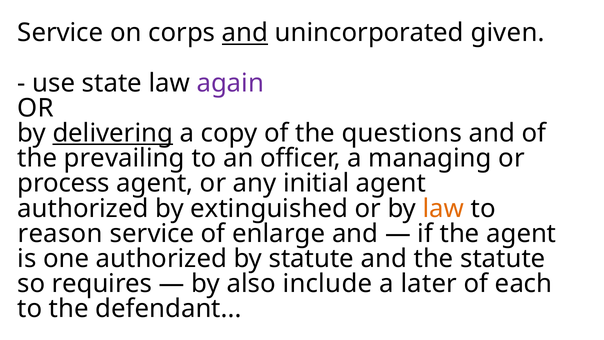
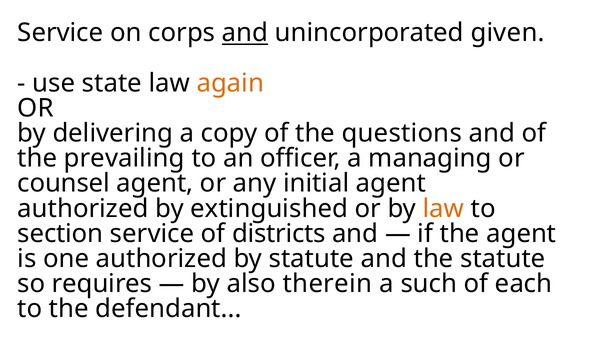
again colour: purple -> orange
delivering underline: present -> none
process: process -> counsel
reason: reason -> section
enlarge: enlarge -> districts
include: include -> therein
later: later -> such
